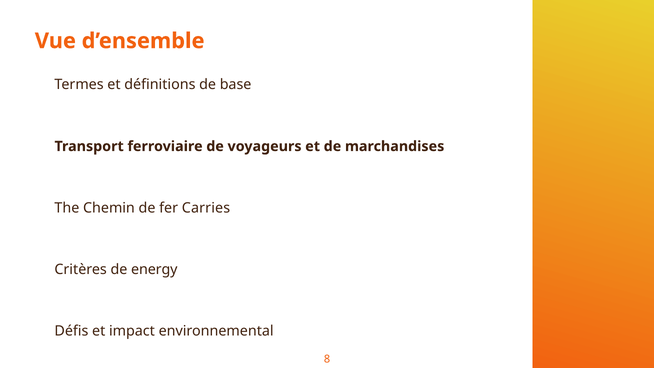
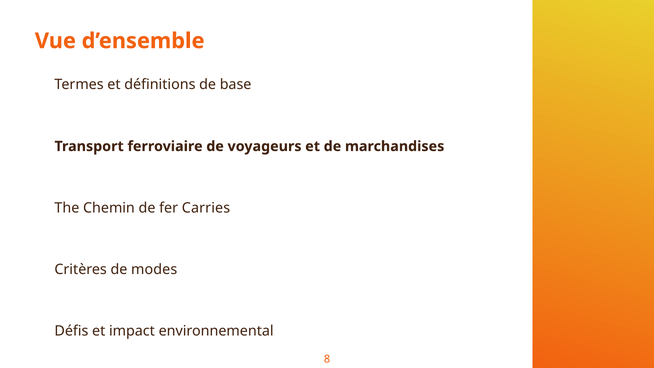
energy: energy -> modes
